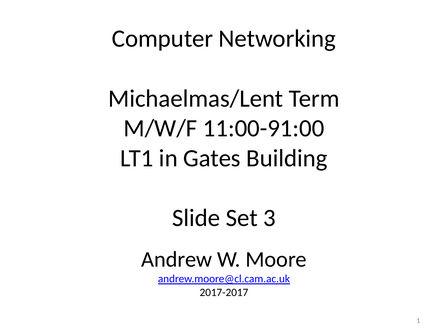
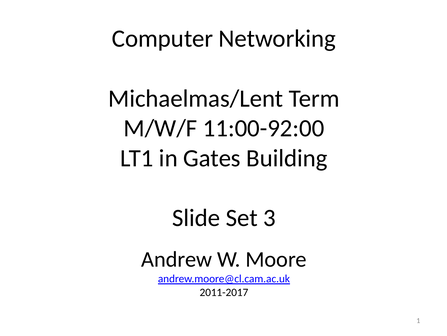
11:00-91:00: 11:00-91:00 -> 11:00-92:00
2017-2017: 2017-2017 -> 2011-2017
